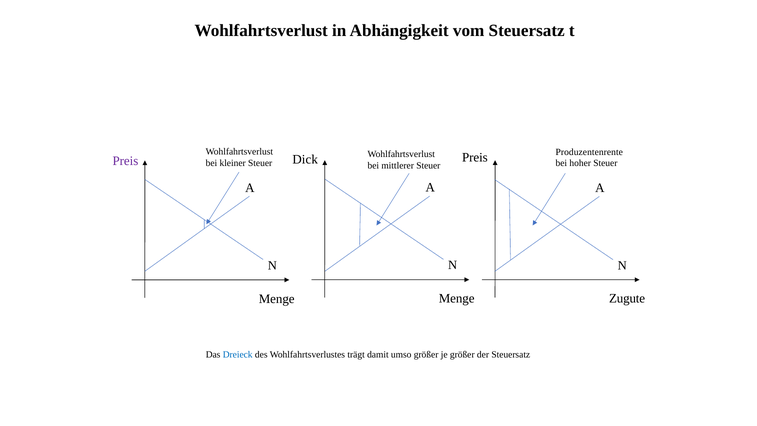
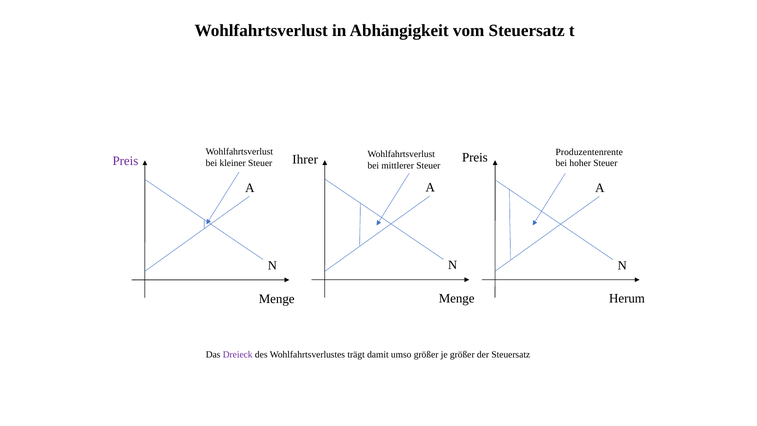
Dick: Dick -> Ihrer
Zugute: Zugute -> Herum
Dreieck colour: blue -> purple
